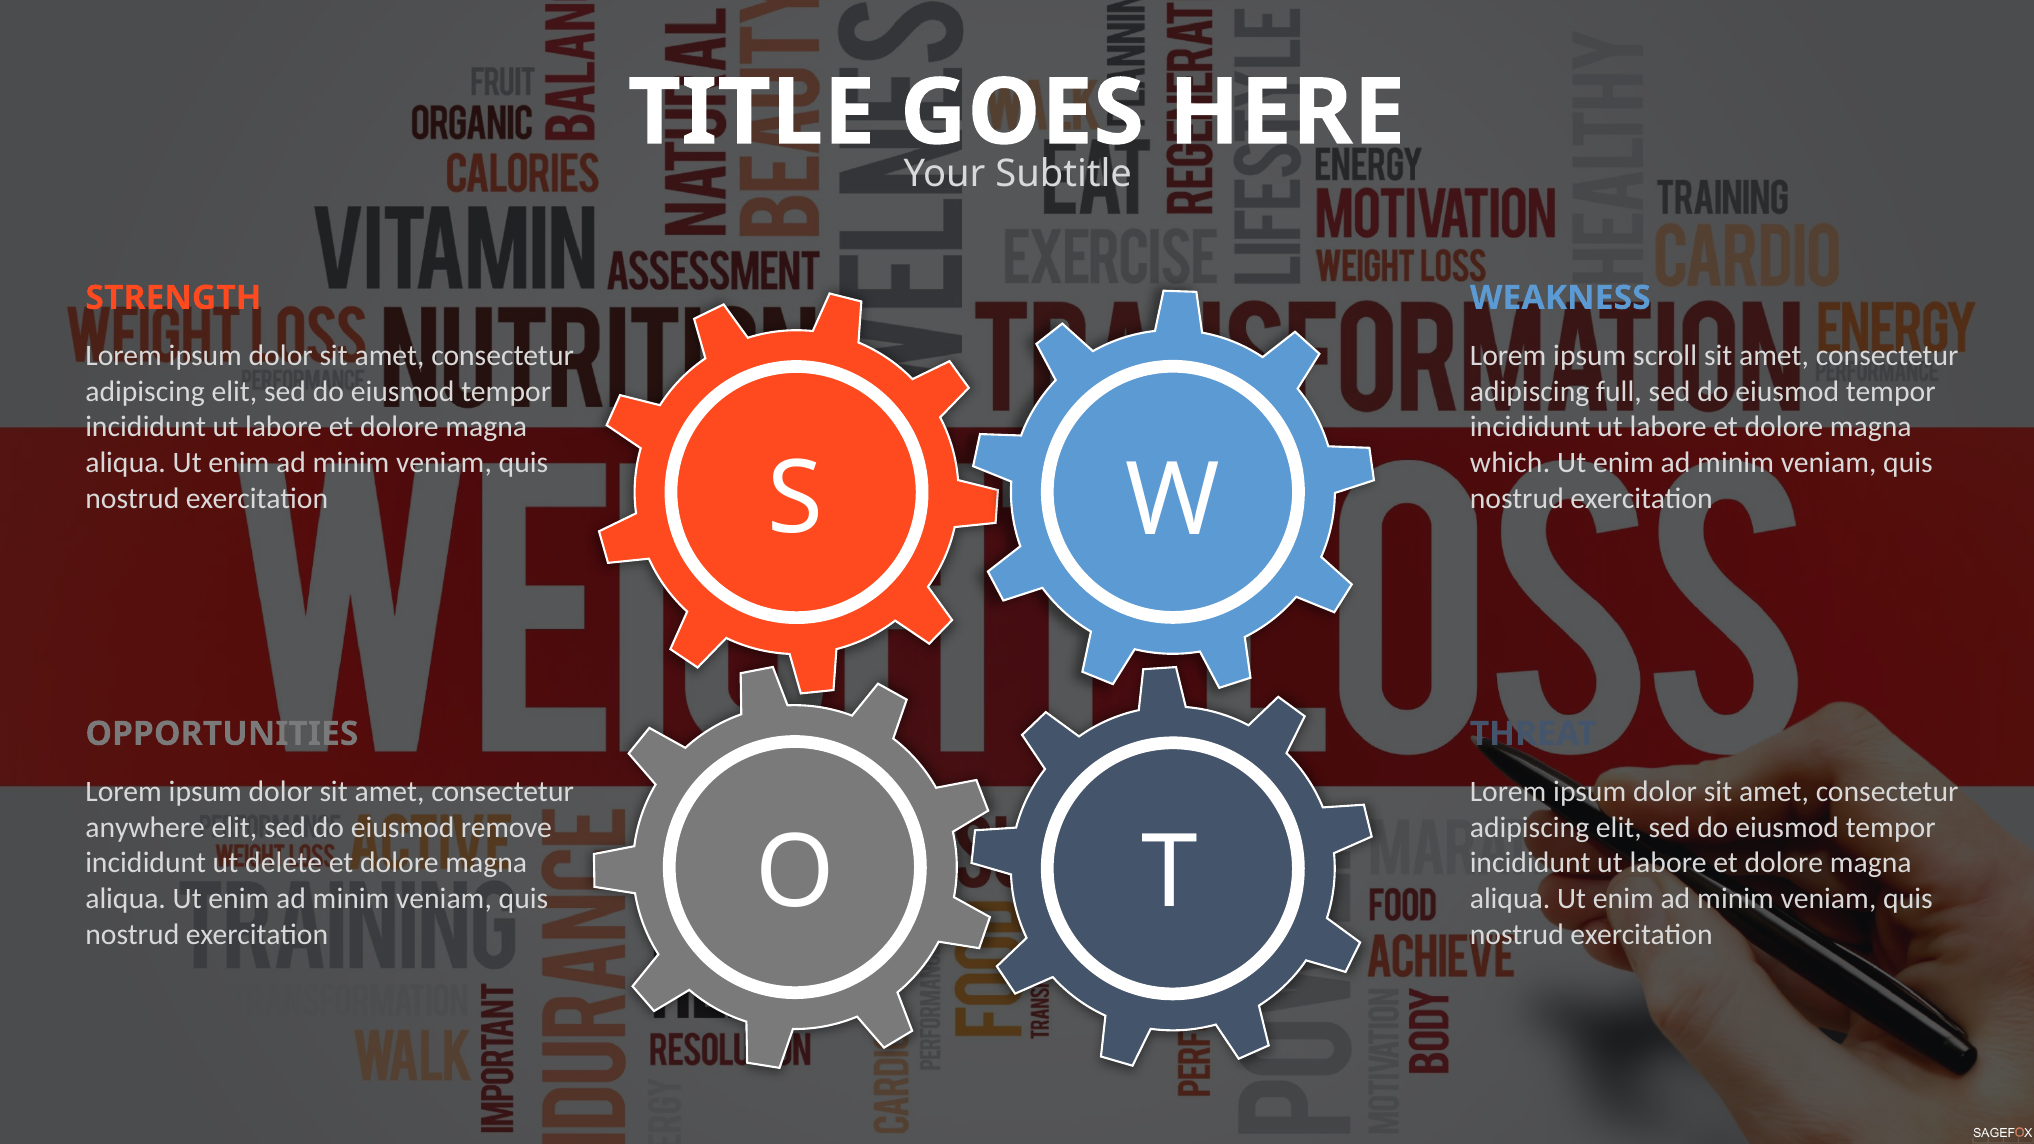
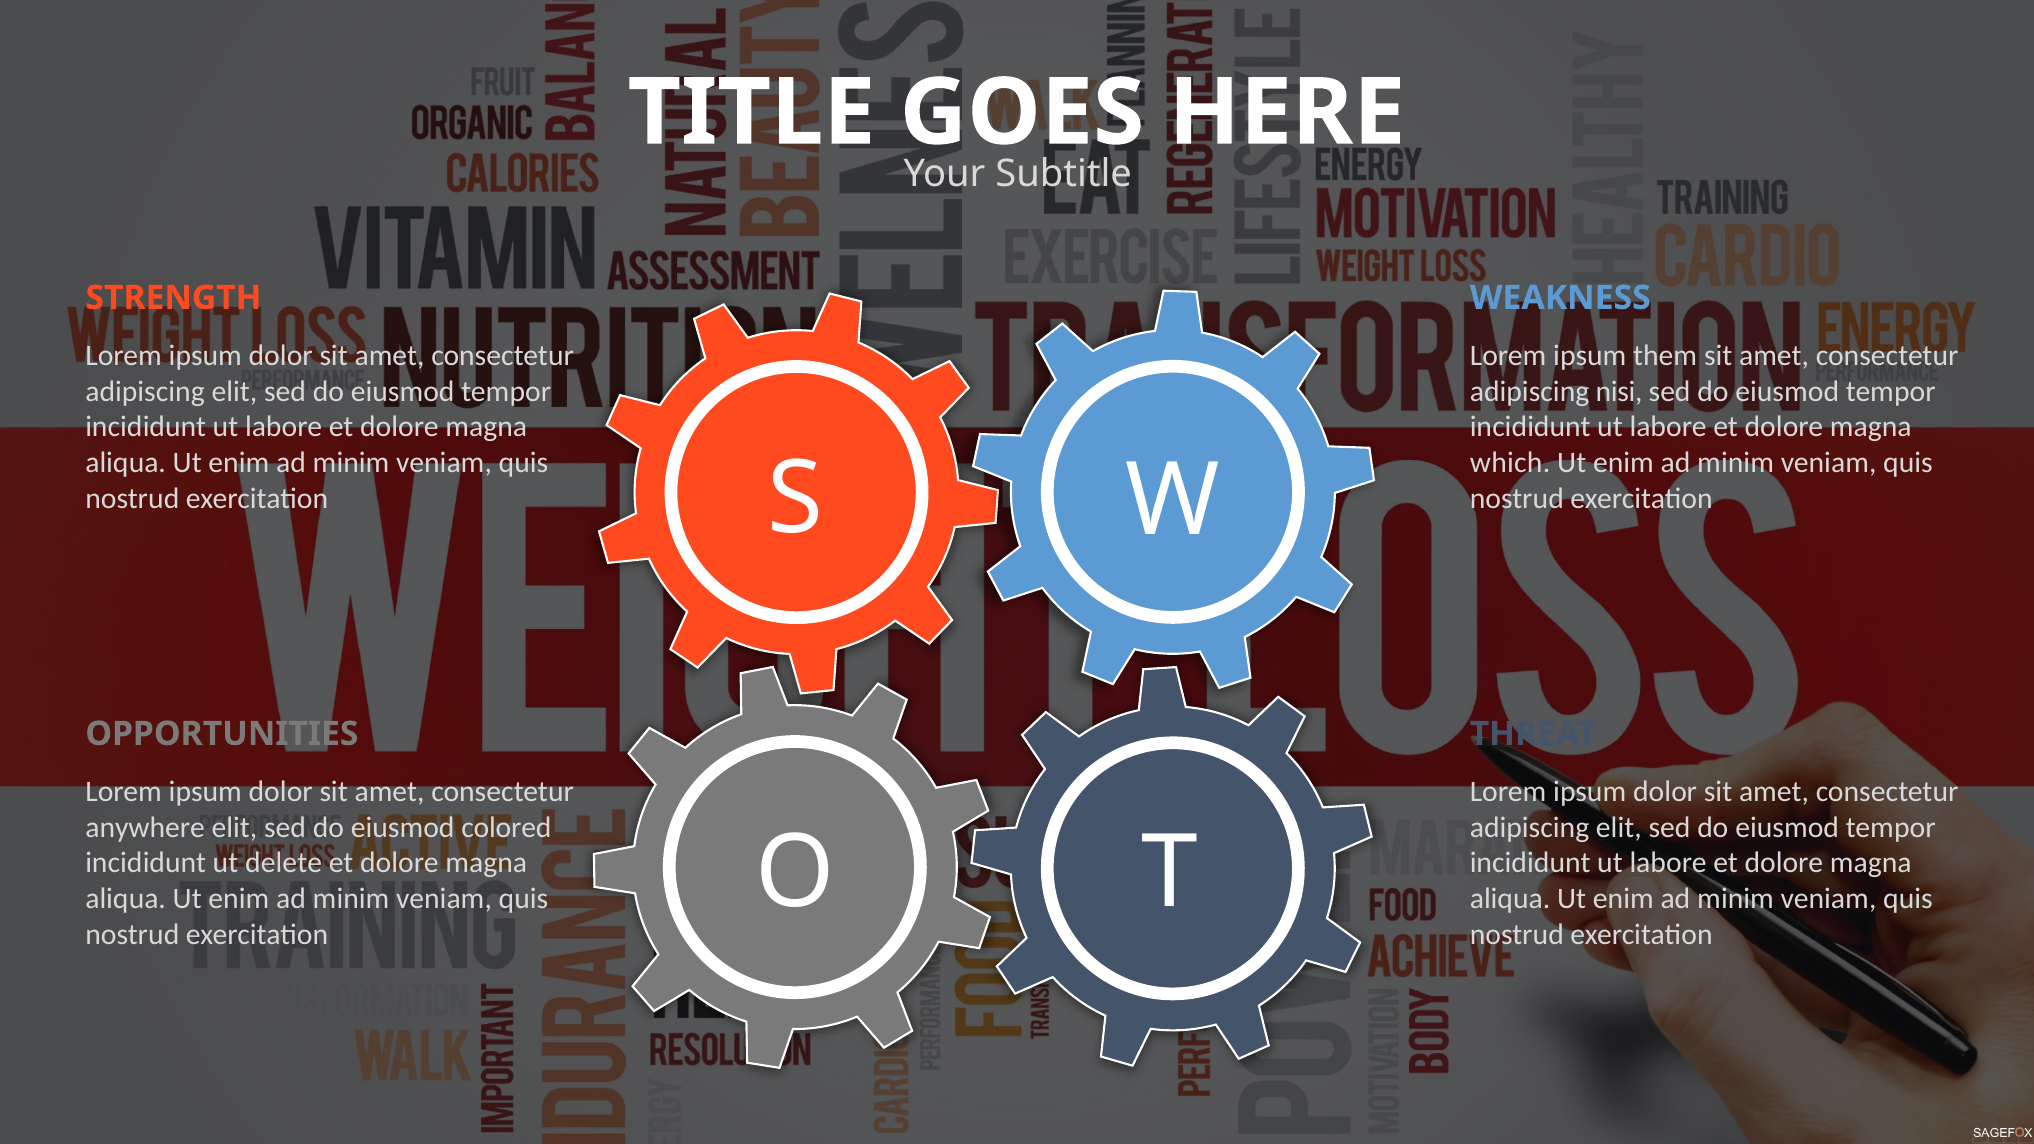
scroll: scroll -> them
full: full -> nisi
remove: remove -> colored
